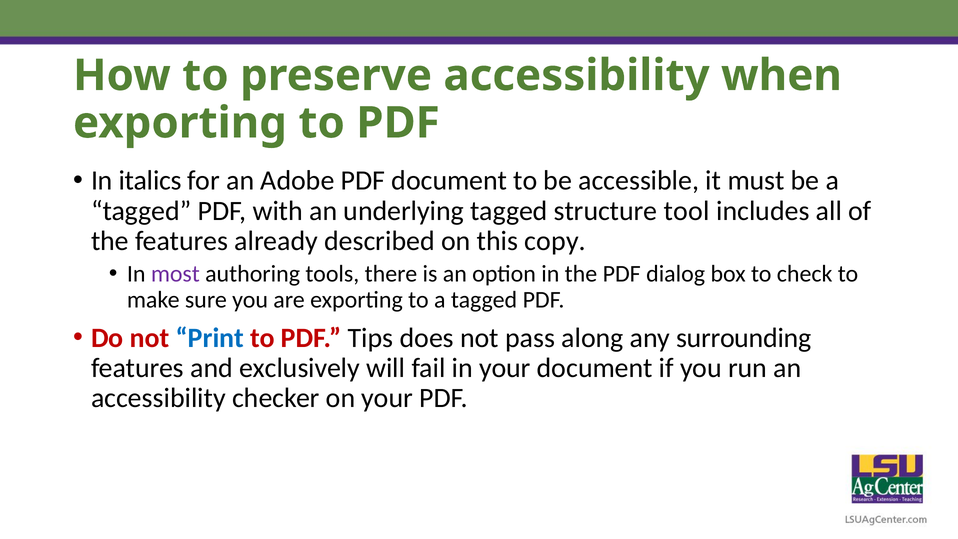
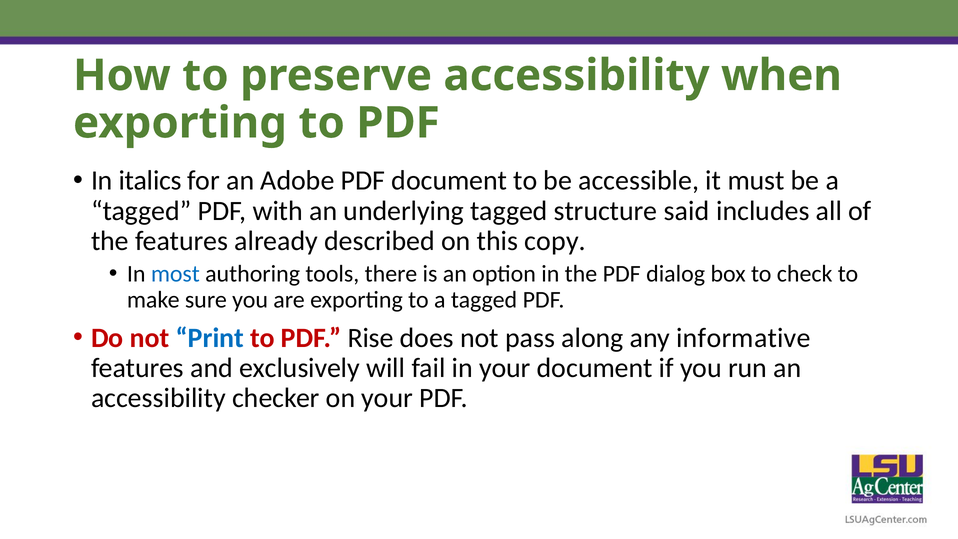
tool: tool -> said
most colour: purple -> blue
Tips: Tips -> Rise
surrounding: surrounding -> informative
